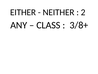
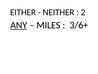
ANY underline: none -> present
CLASS: CLASS -> MILES
3/8+: 3/8+ -> 3/6+
